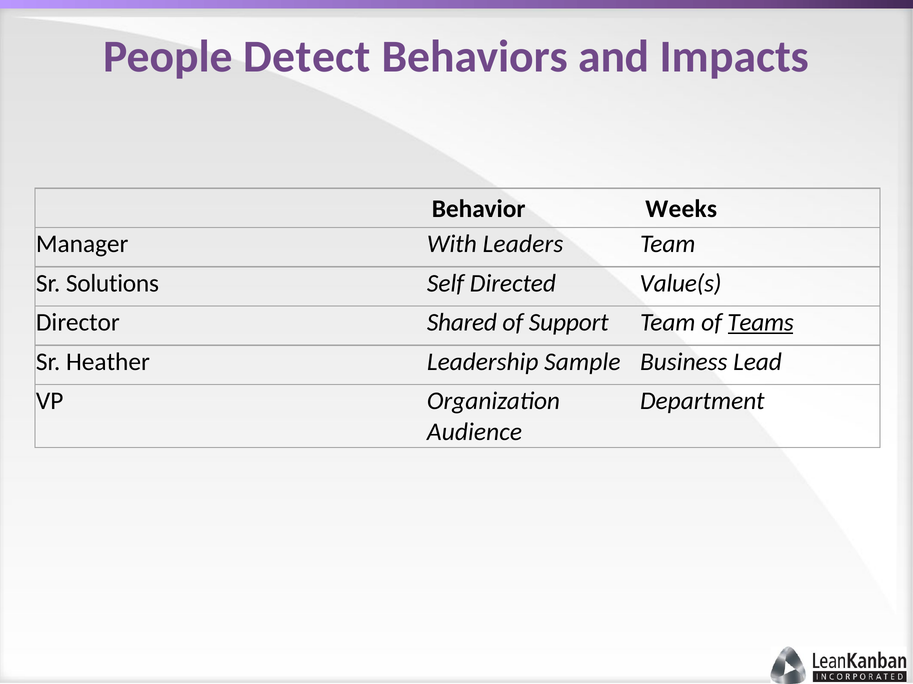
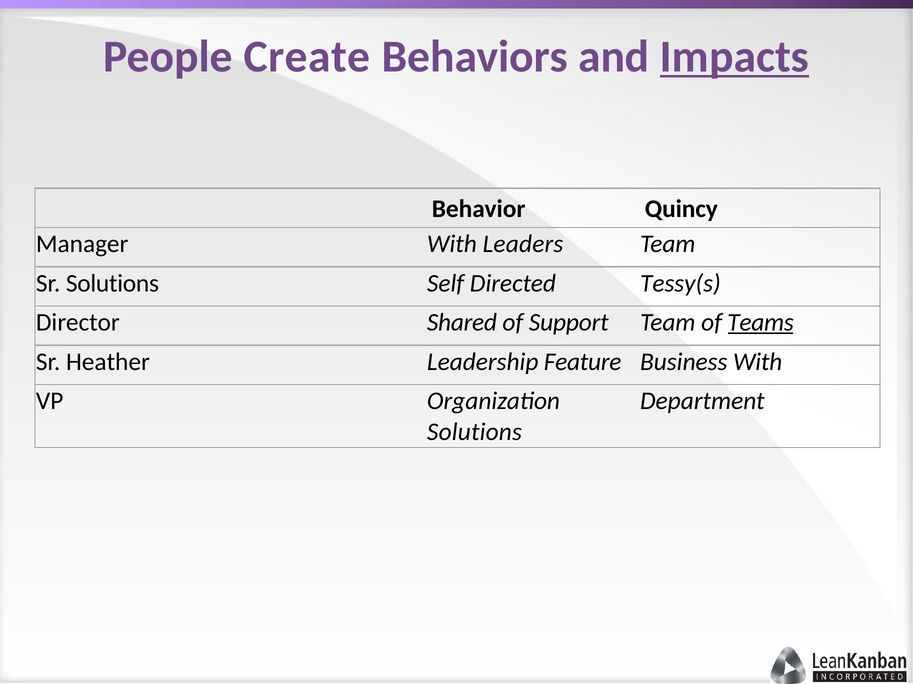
Detect: Detect -> Create
Impacts underline: none -> present
Weeks: Weeks -> Quincy
Value(s: Value(s -> Tessy(s
Sample: Sample -> Feature
Business Lead: Lead -> With
Audience at (475, 433): Audience -> Solutions
